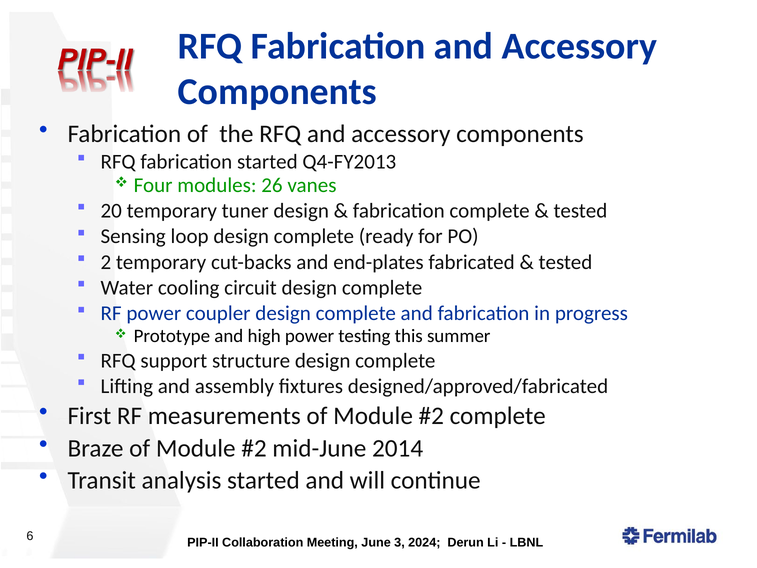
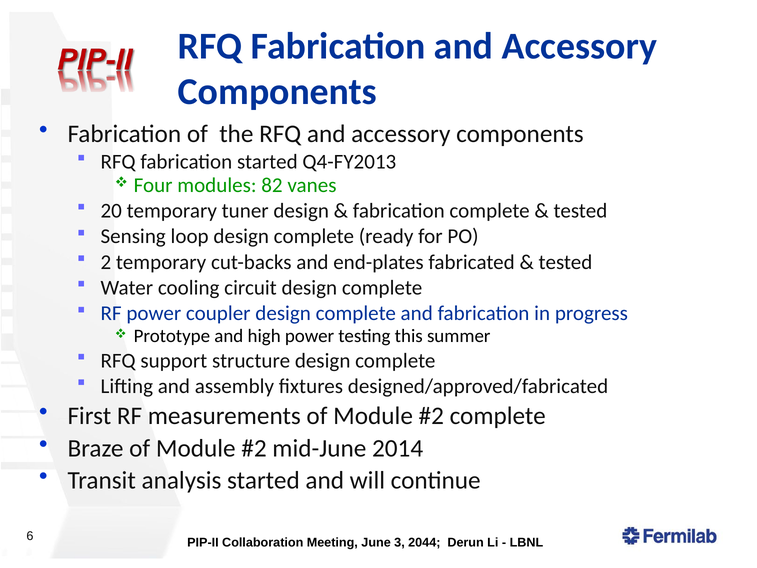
26: 26 -> 82
2024: 2024 -> 2044
